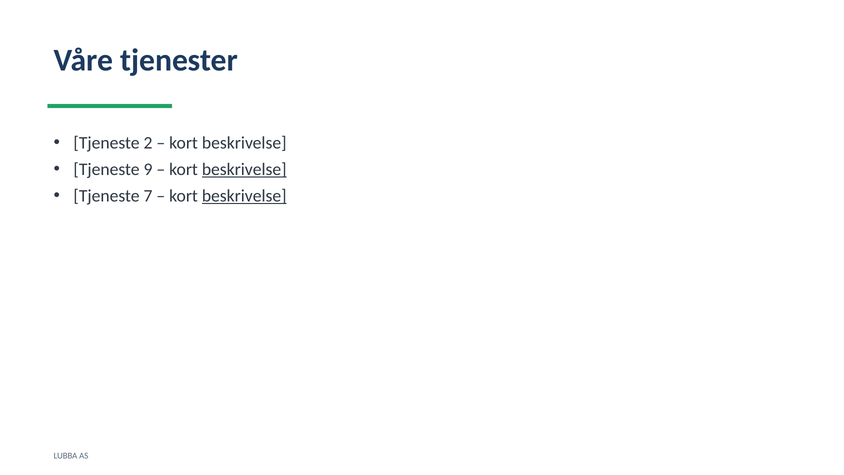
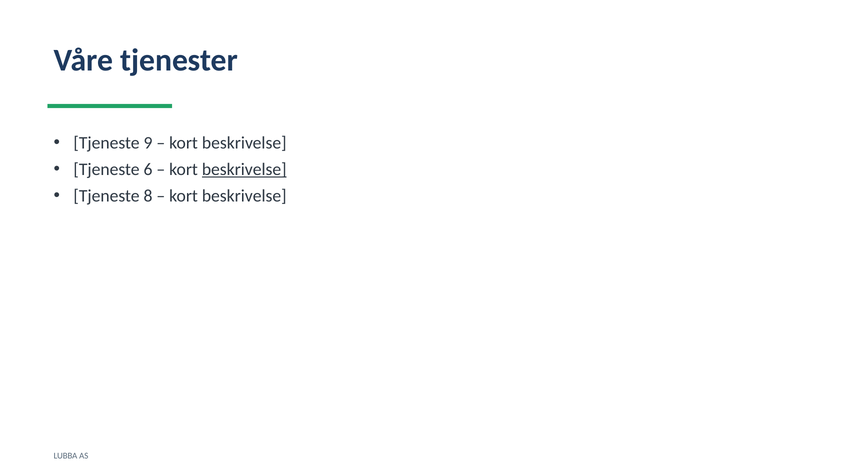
2: 2 -> 9
9: 9 -> 6
7: 7 -> 8
beskrivelse at (244, 196) underline: present -> none
